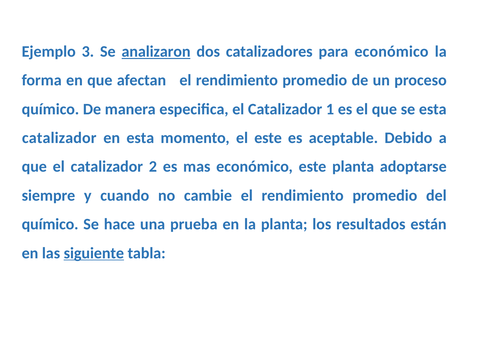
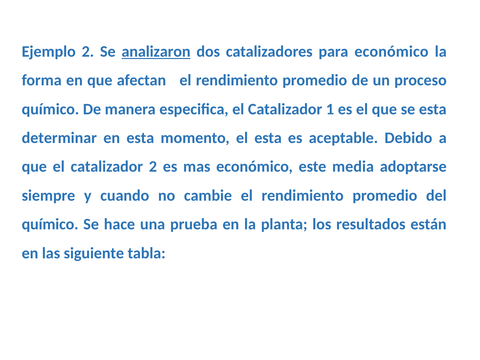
Ejemplo 3: 3 -> 2
catalizador at (59, 138): catalizador -> determinar
el este: este -> esta
este planta: planta -> media
siguiente underline: present -> none
